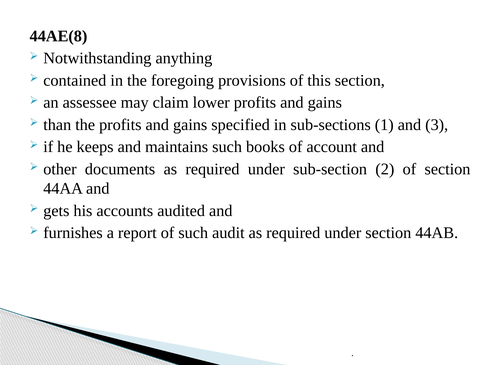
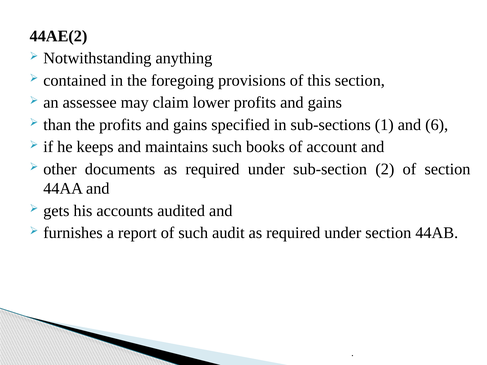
44AE(8: 44AE(8 -> 44AE(2
3: 3 -> 6
